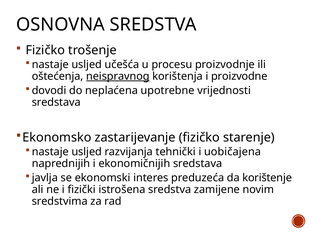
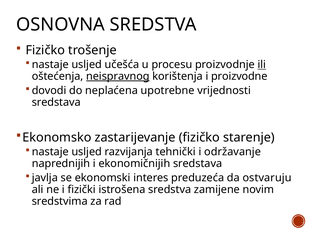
ili underline: none -> present
uobičajena: uobičajena -> održavanje
korištenje: korištenje -> ostvaruju
